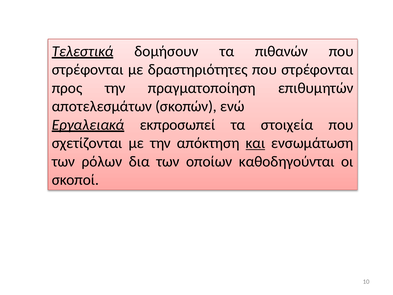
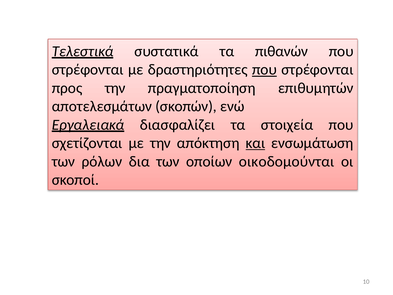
δομήσουν: δομήσουν -> συστατικά
που at (264, 70) underline: none -> present
εκπροσωπεί: εκπροσωπεί -> διασφαλίζει
καθοδηγούνται: καθοδηγούνται -> οικοδομούνται
